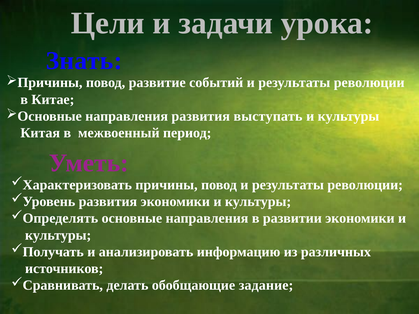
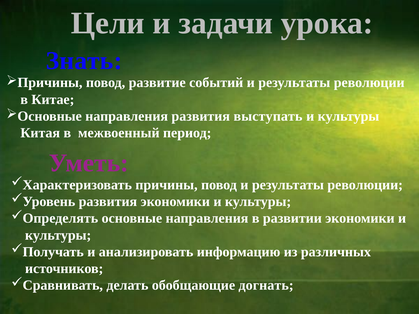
задание: задание -> догнать
